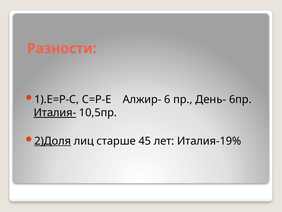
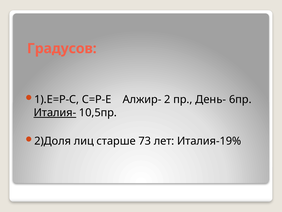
Разности: Разности -> Градусов
6: 6 -> 2
2)Доля underline: present -> none
45: 45 -> 73
